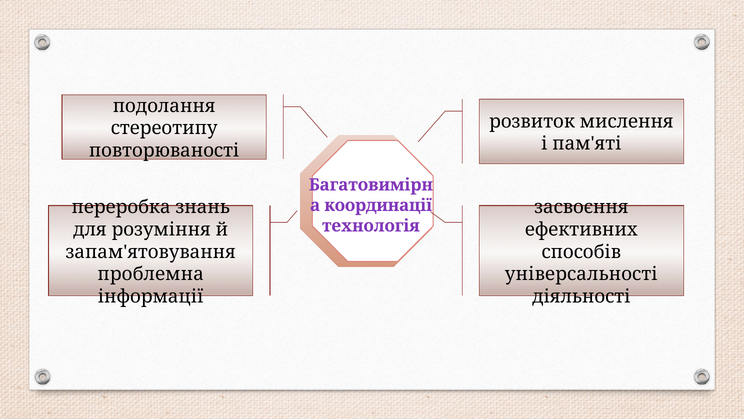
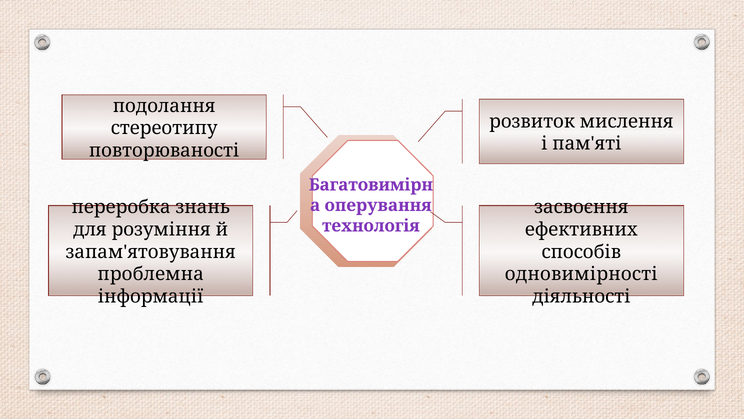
координації: координації -> оперування
універсальності: універсальності -> одновимірності
